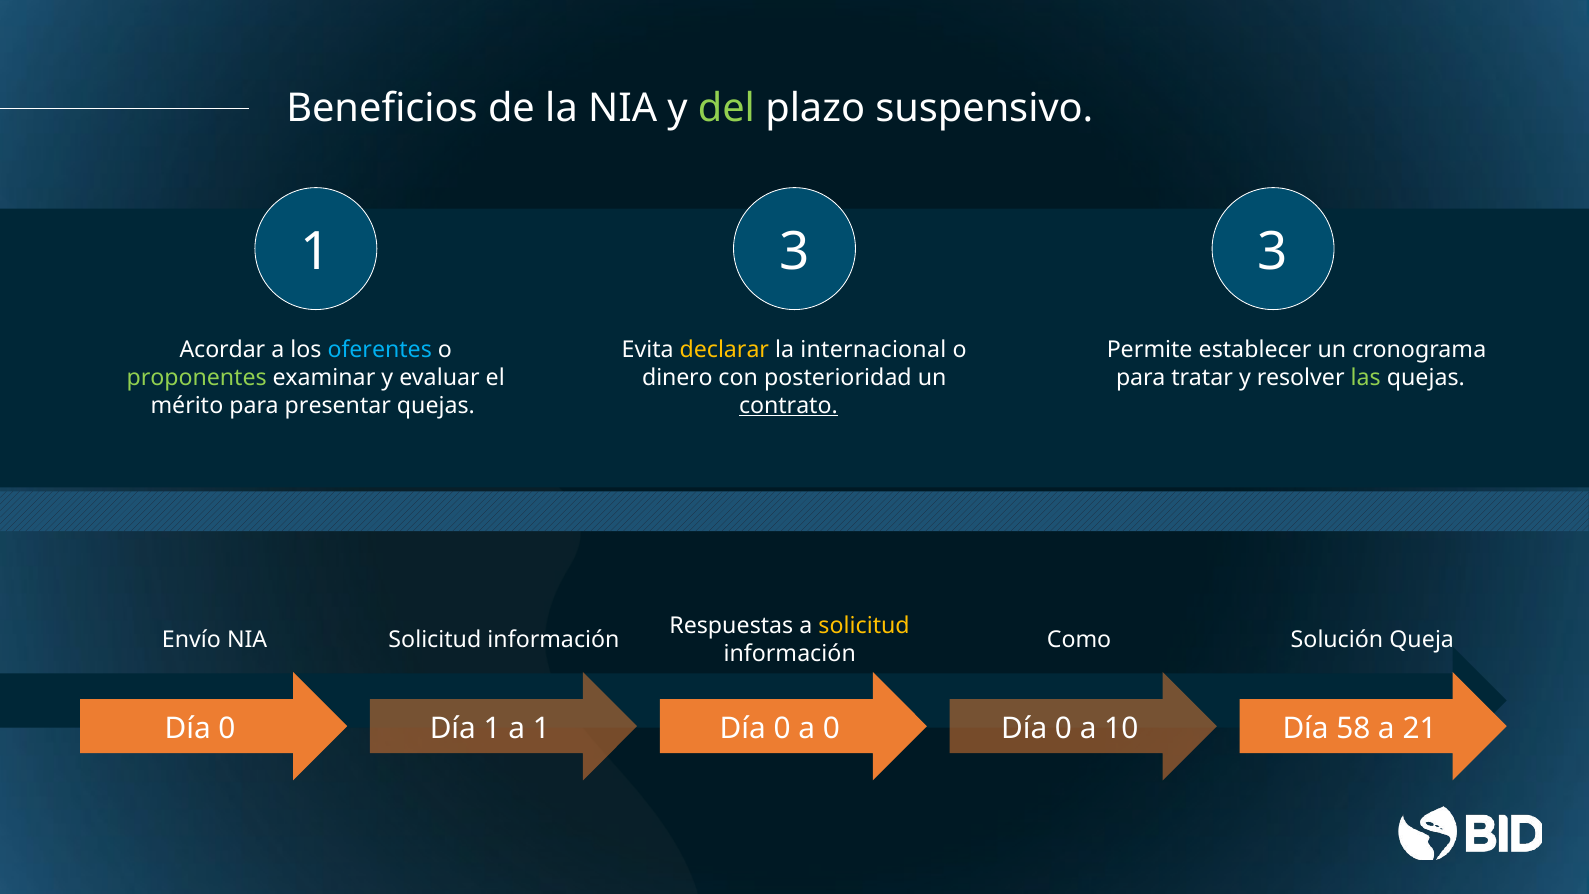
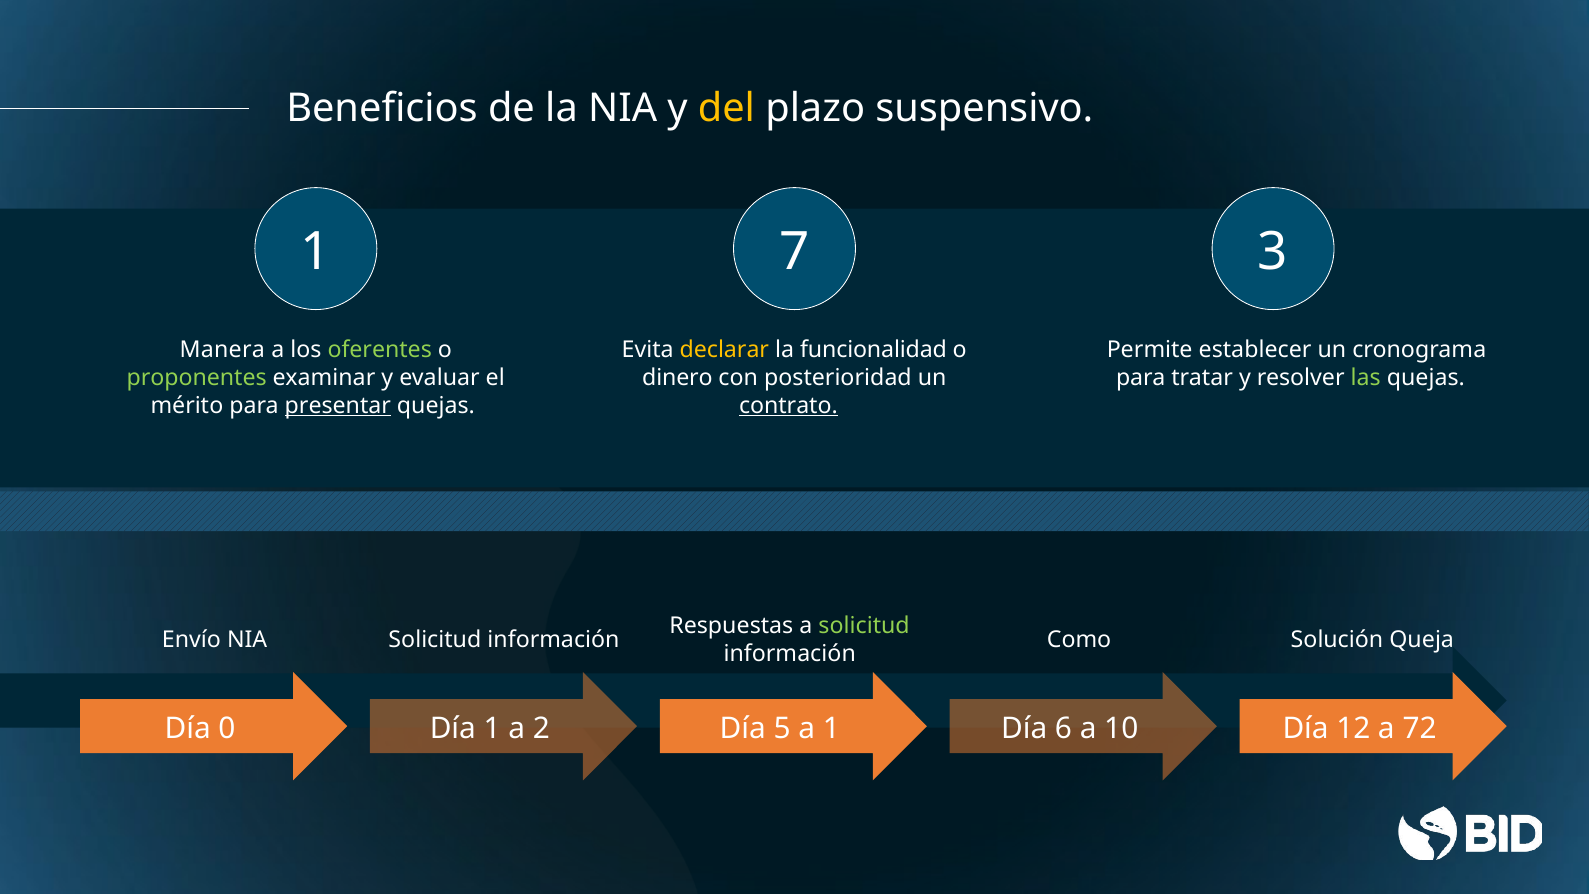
del colour: light green -> yellow
1 3: 3 -> 7
Acordar: Acordar -> Manera
oferentes colour: light blue -> light green
internacional: internacional -> funcionalidad
presentar underline: none -> present
solicitud at (864, 625) colour: yellow -> light green
a 1: 1 -> 2
0 at (782, 728): 0 -> 5
a 0: 0 -> 1
0 at (1063, 728): 0 -> 6
58: 58 -> 12
21: 21 -> 72
